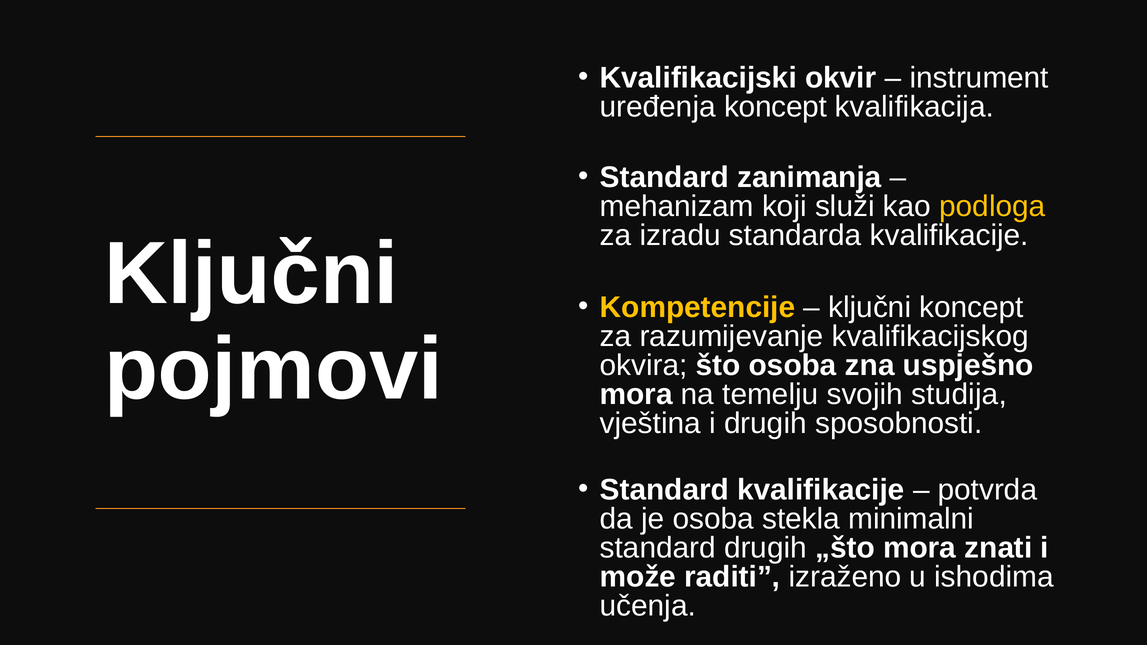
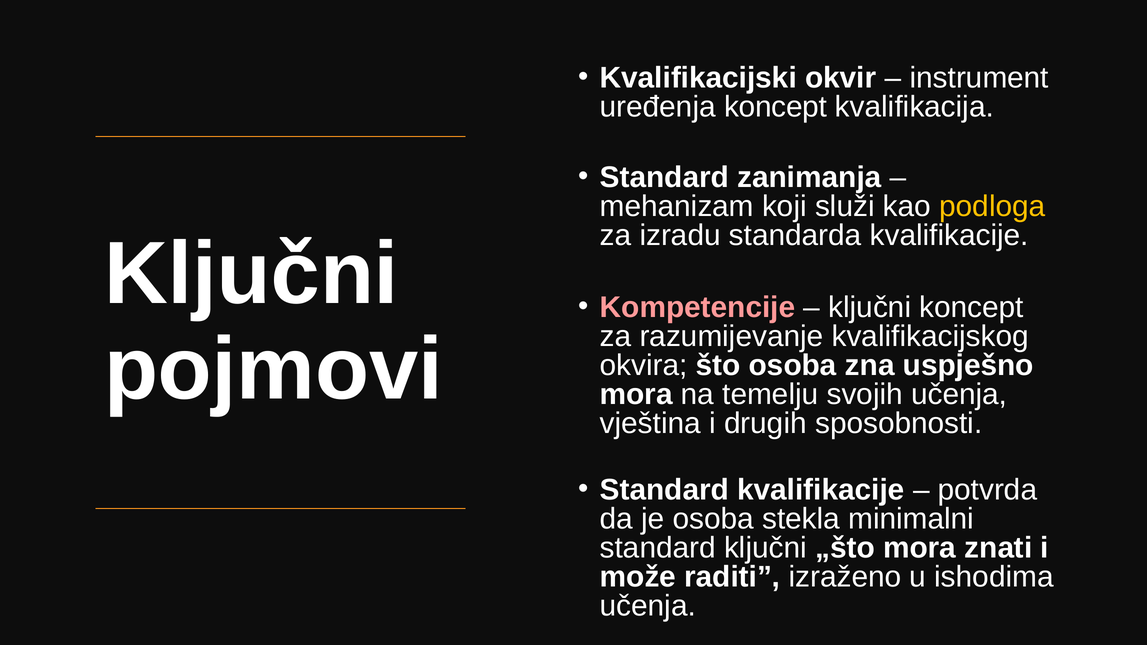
Kompetencije colour: yellow -> pink
svojih studija: studija -> učenja
standard drugih: drugih -> ključni
